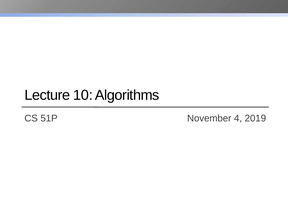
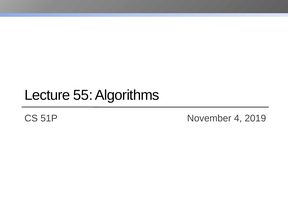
10: 10 -> 55
